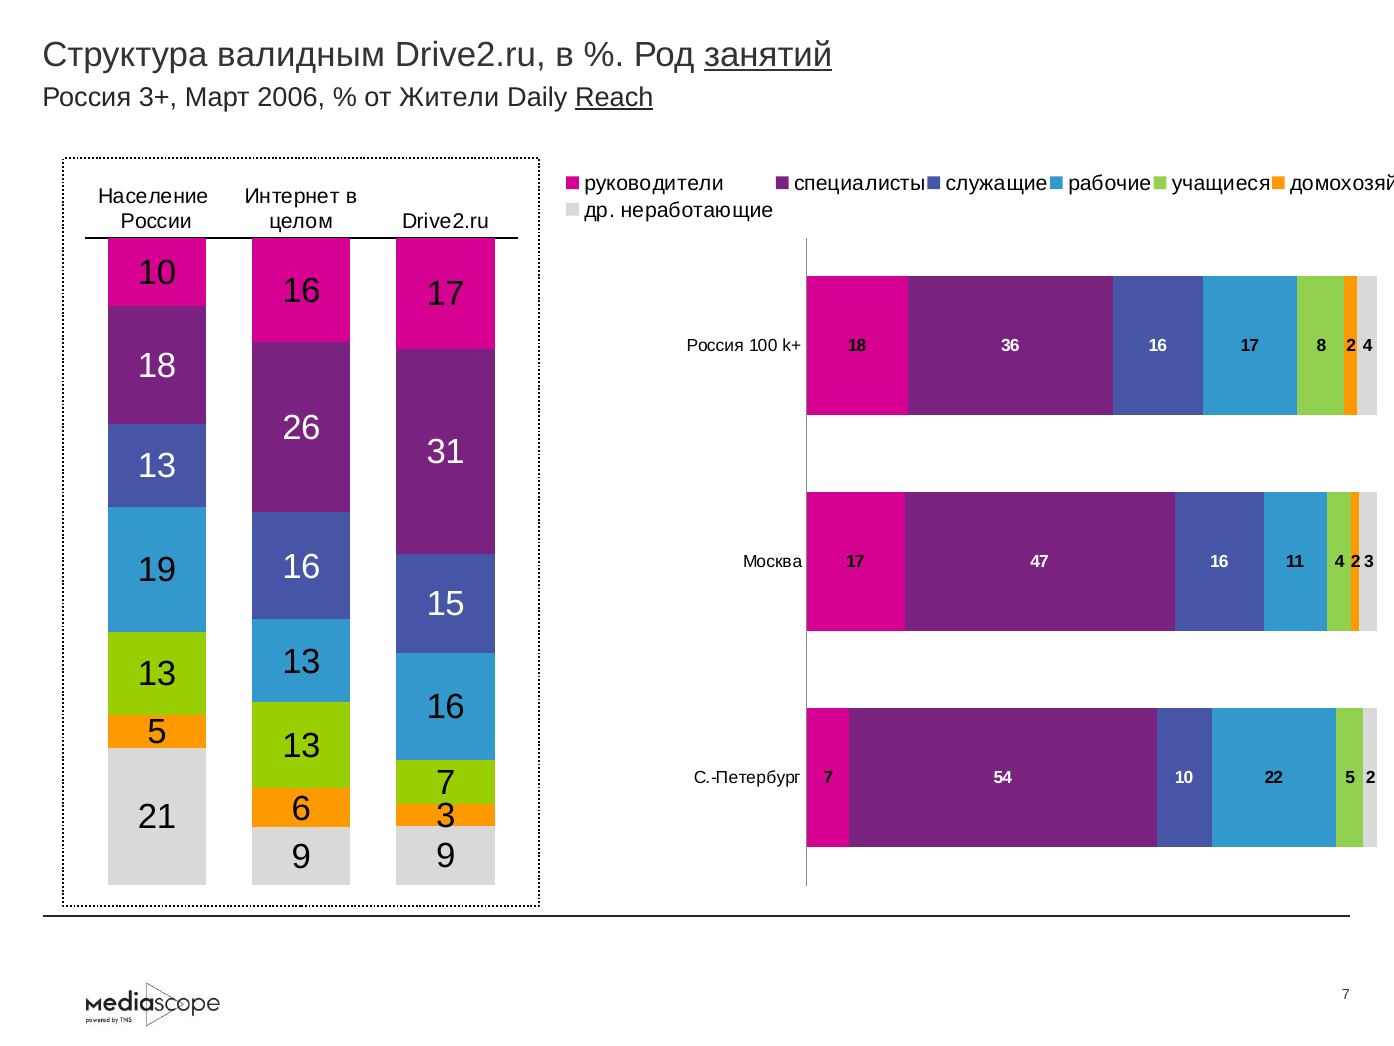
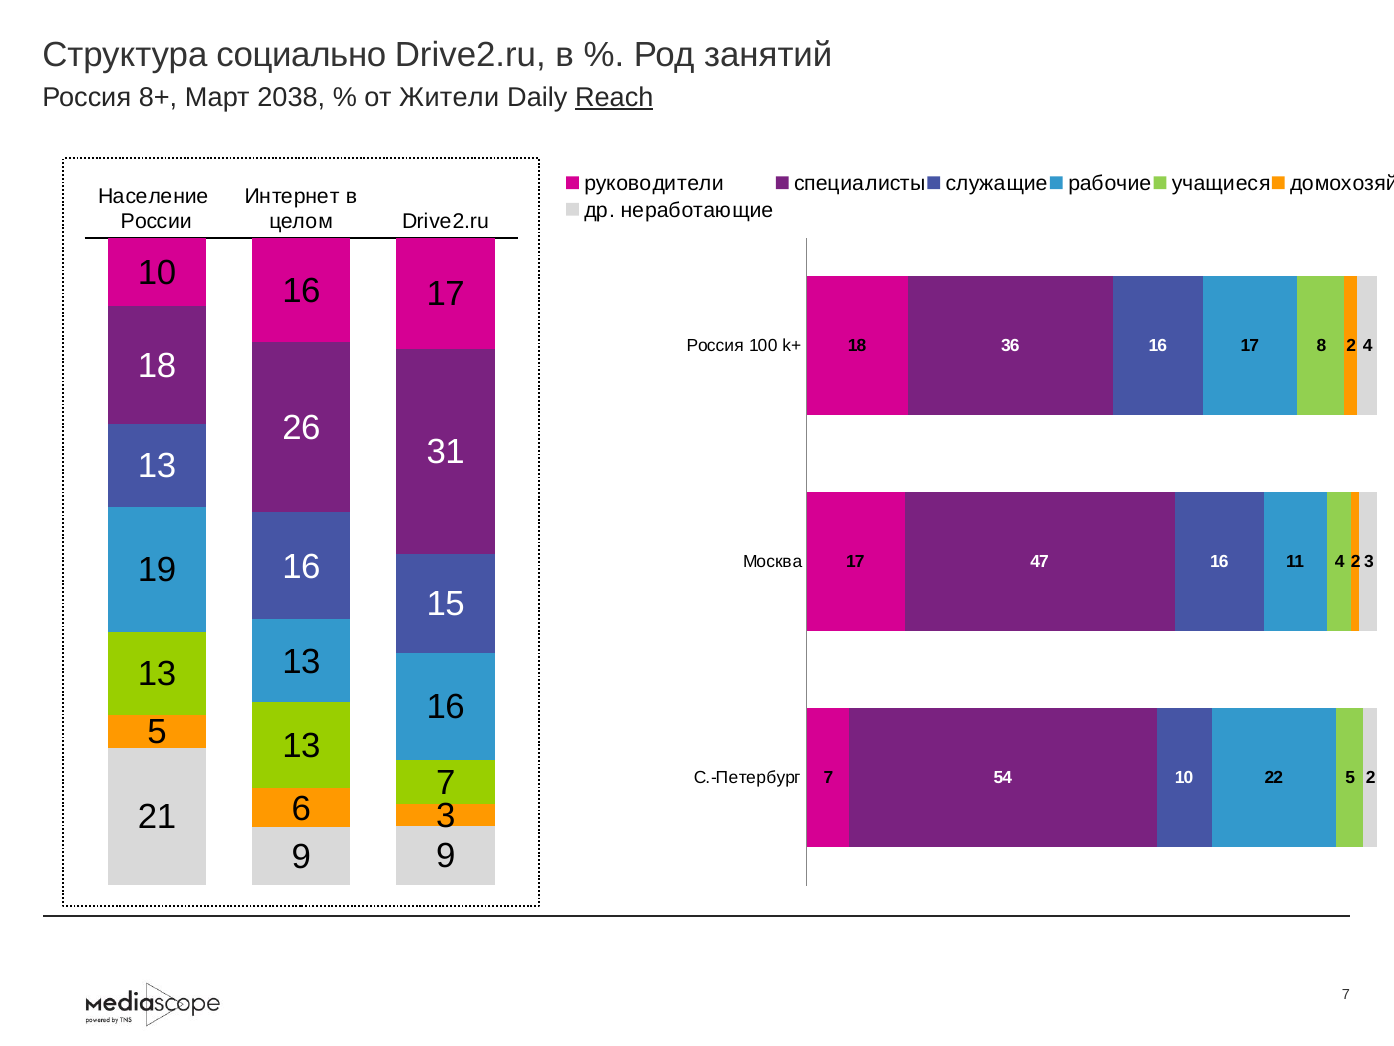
валидным: валидным -> социально
занятий underline: present -> none
3+: 3+ -> 8+
2006: 2006 -> 2038
